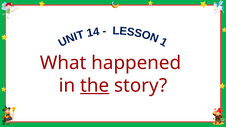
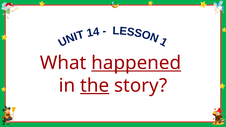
happened underline: none -> present
